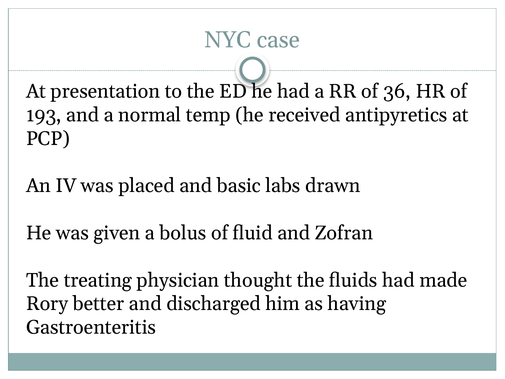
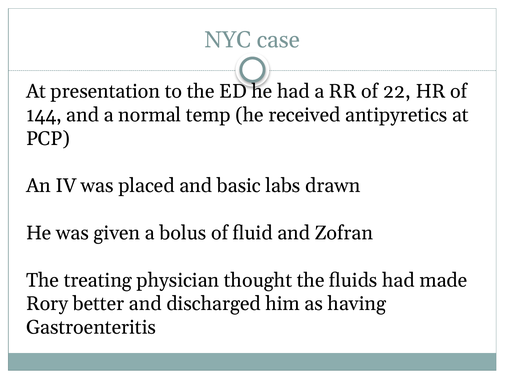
36: 36 -> 22
193: 193 -> 144
